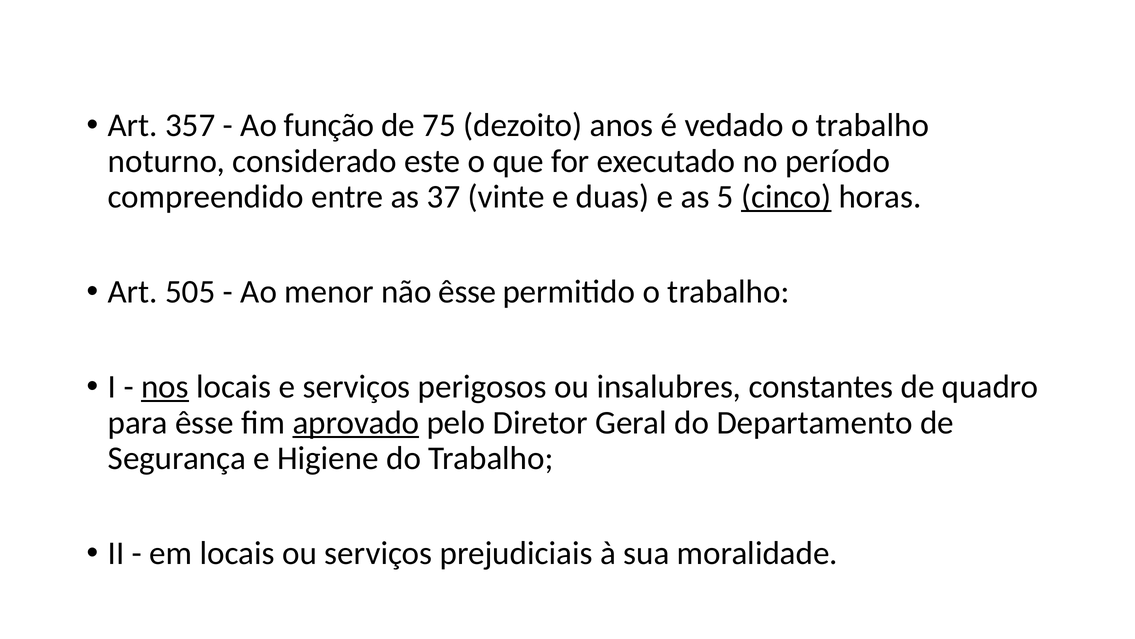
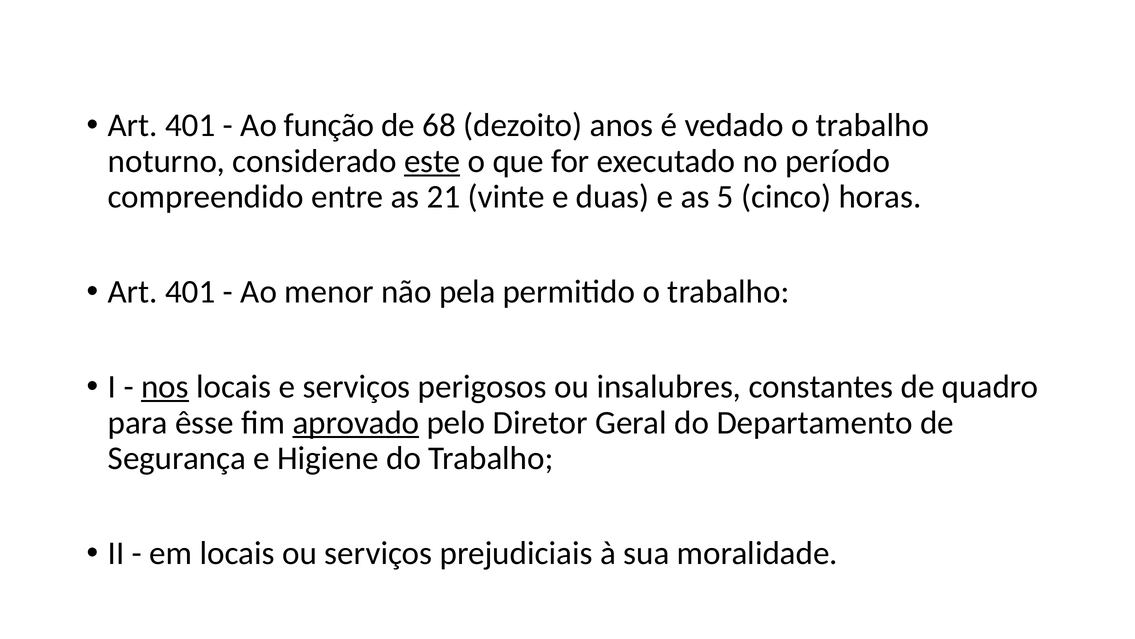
357 at (190, 125): 357 -> 401
75: 75 -> 68
este underline: none -> present
37: 37 -> 21
cinco underline: present -> none
505 at (190, 292): 505 -> 401
não êsse: êsse -> pela
